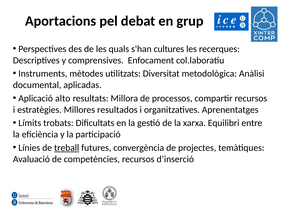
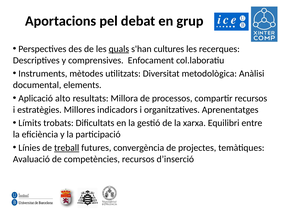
quals underline: none -> present
aplicadas: aplicadas -> elements
resultados: resultados -> indicadors
